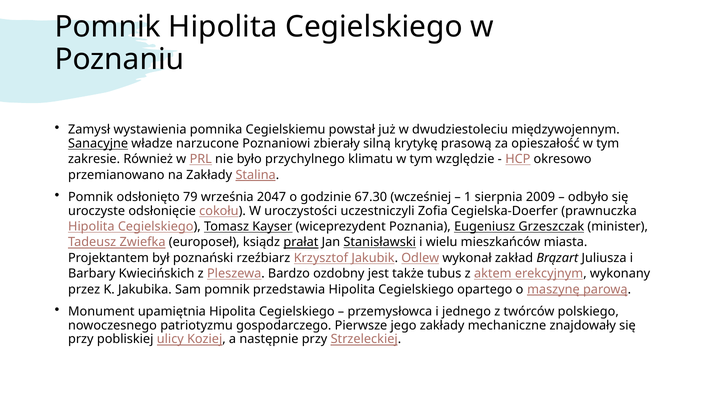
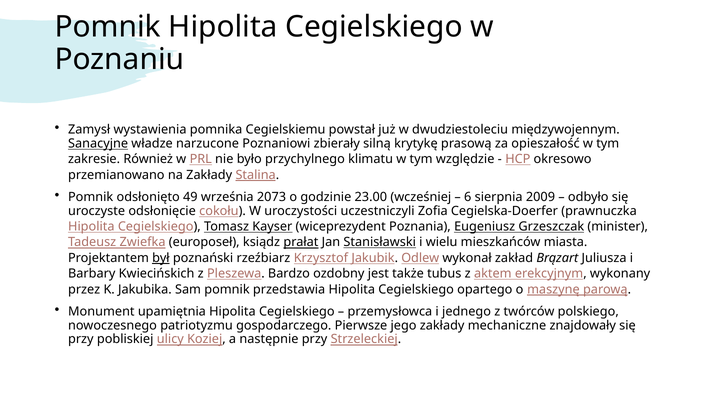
79: 79 -> 49
2047: 2047 -> 2073
67.30: 67.30 -> 23.00
1: 1 -> 6
był underline: none -> present
